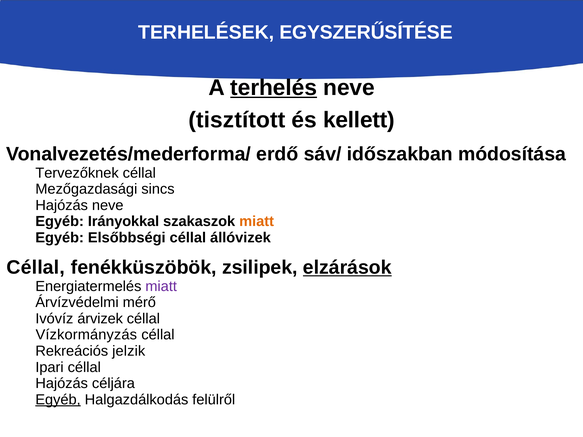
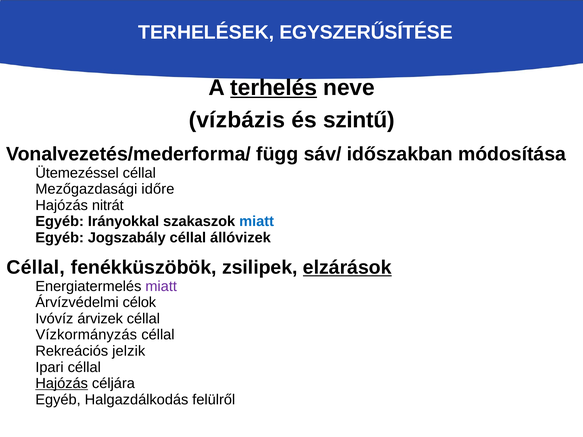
tisztított: tisztított -> vízbázis
kellett: kellett -> szintű
erdő: erdő -> függ
Tervezőknek: Tervezőknek -> Ütemezéssel
sincs: sincs -> időre
Hajózás neve: neve -> nitrát
miatt at (257, 222) colour: orange -> blue
Elsőbbségi: Elsőbbségi -> Jogszabály
mérő: mérő -> célok
Hajózás at (62, 384) underline: none -> present
Egyéb at (58, 400) underline: present -> none
